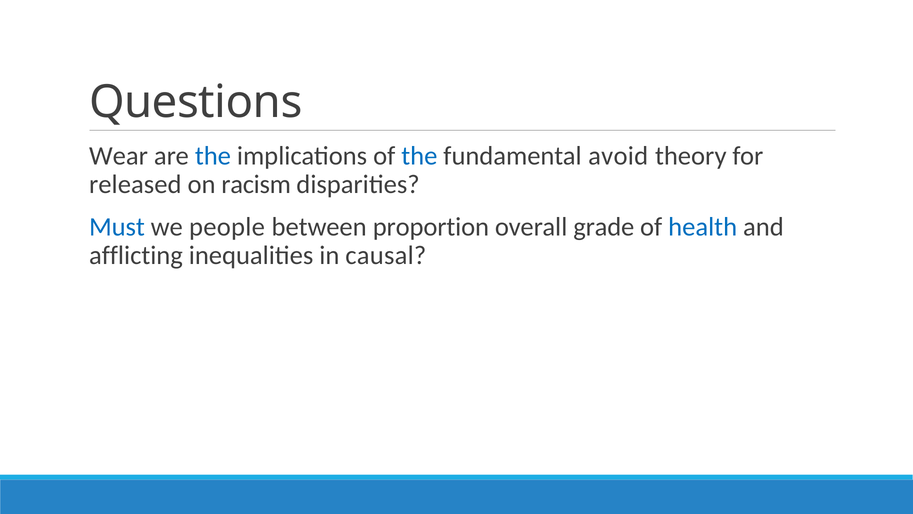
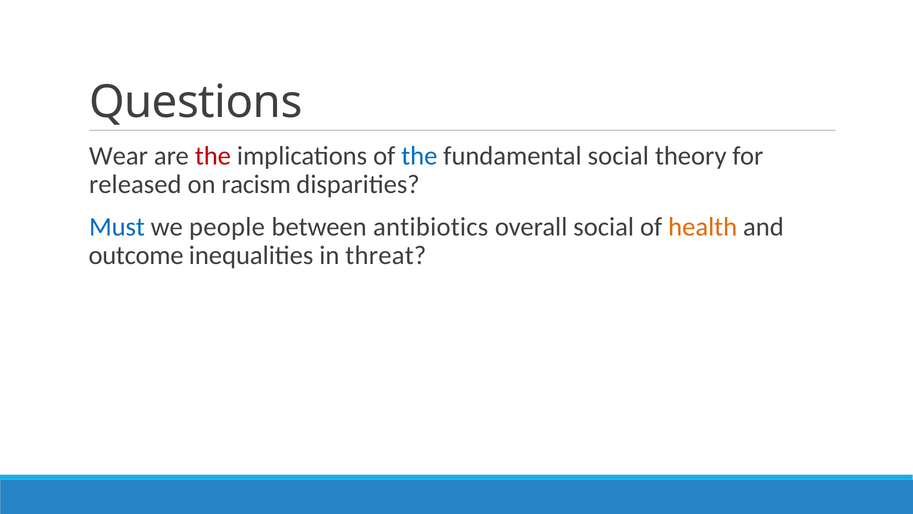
the at (213, 156) colour: blue -> red
fundamental avoid: avoid -> social
proportion: proportion -> antibiotics
overall grade: grade -> social
health colour: blue -> orange
afflicting: afflicting -> outcome
causal: causal -> threat
